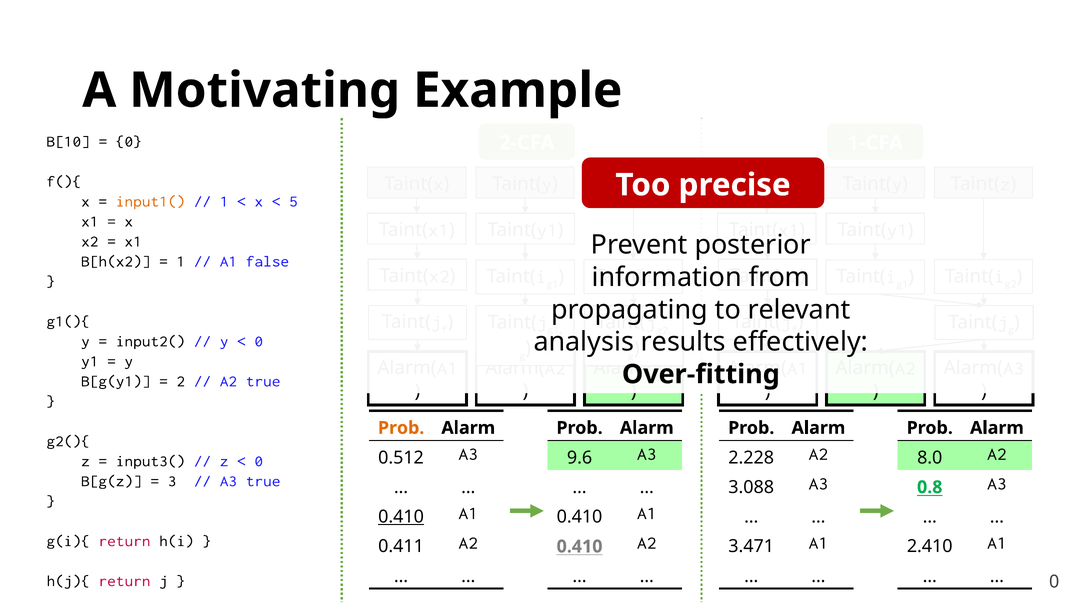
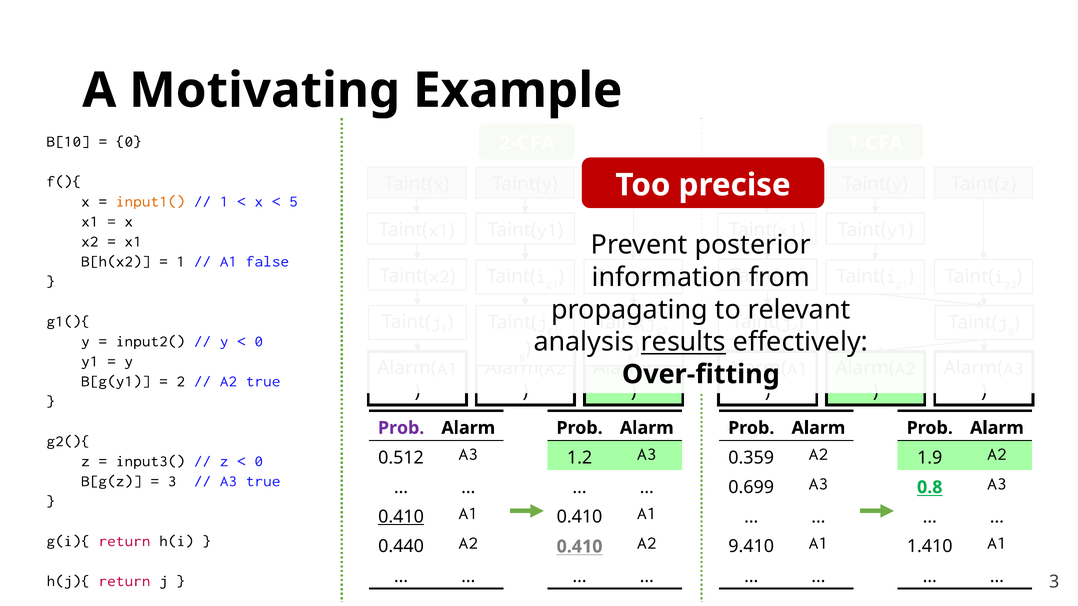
results underline: none -> present
Prob at (401, 428) colour: orange -> purple
9.6: 9.6 -> 1.2
2.228: 2.228 -> 0.359
8.0: 8.0 -> 1.9
3.088: 3.088 -> 0.699
0.411: 0.411 -> 0.440
3.471: 3.471 -> 9.410
2.410: 2.410 -> 1.410
0 at (1054, 582): 0 -> 3
